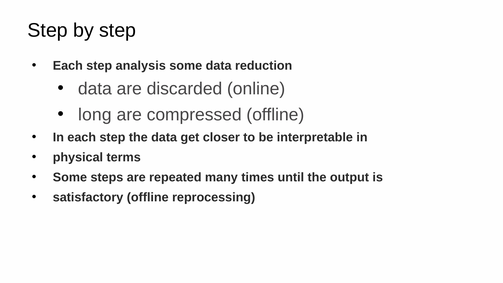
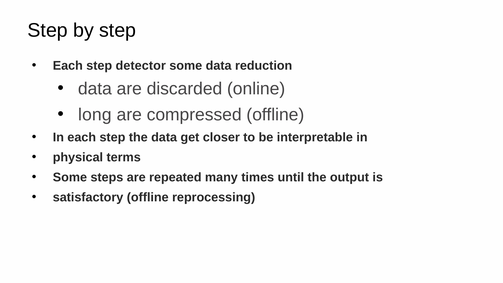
analysis: analysis -> detector
